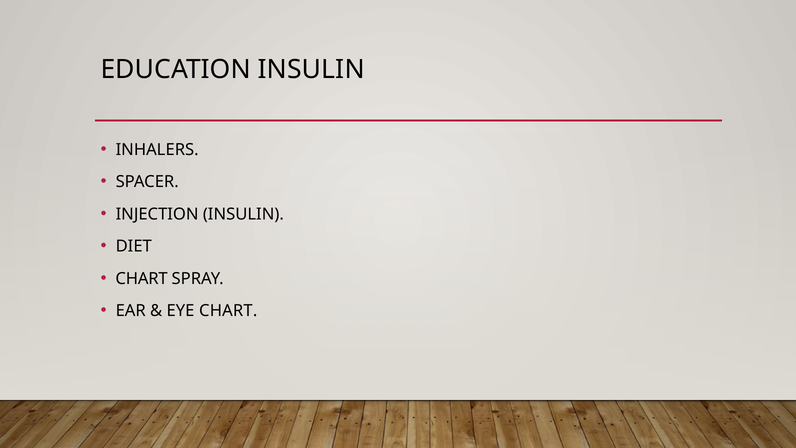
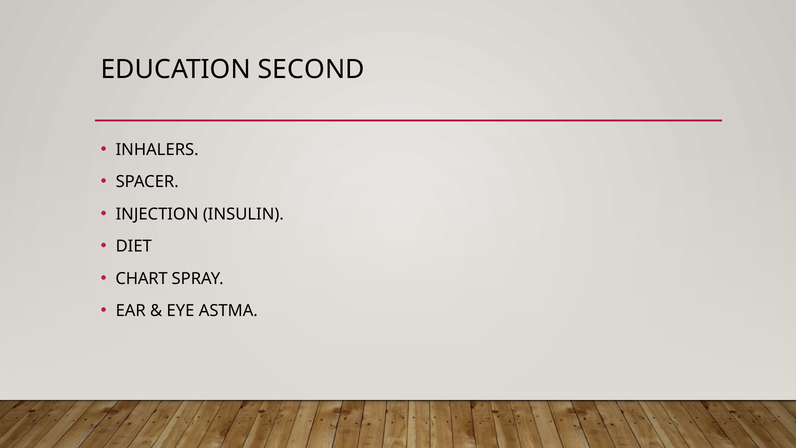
EDUCATION INSULIN: INSULIN -> SECOND
EYE CHART: CHART -> ASTMA
